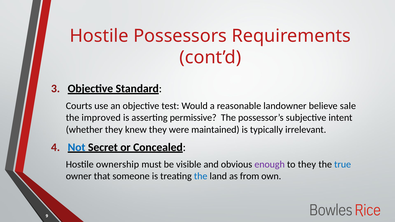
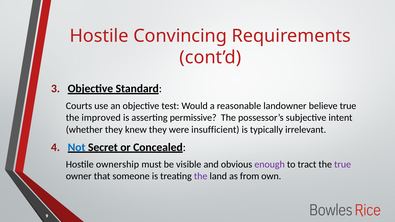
Possessors: Possessors -> Convincing
believe sale: sale -> true
maintained: maintained -> insufficient
to they: they -> tract
true at (343, 165) colour: blue -> purple
the at (201, 176) colour: blue -> purple
